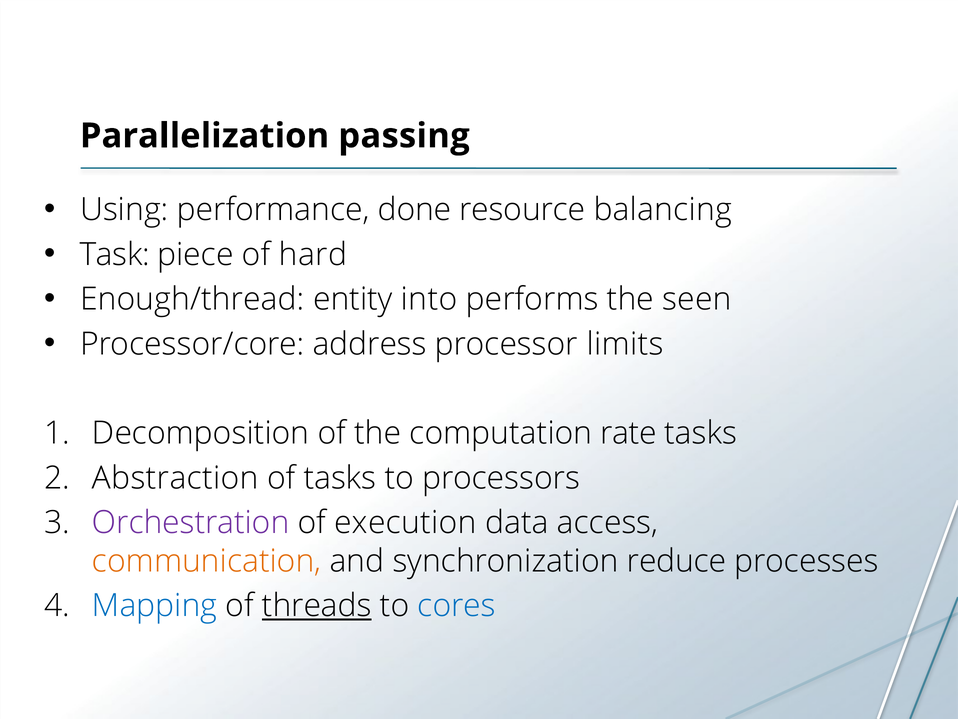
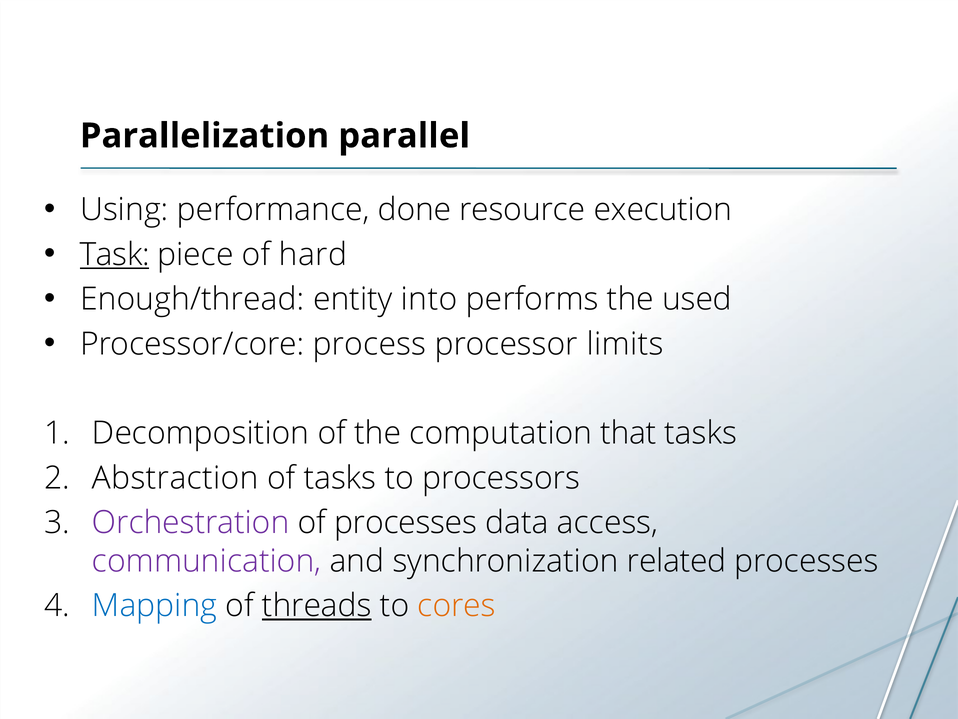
passing: passing -> parallel
balancing: balancing -> execution
Task underline: none -> present
seen: seen -> used
address: address -> process
rate: rate -> that
of execution: execution -> processes
communication colour: orange -> purple
reduce: reduce -> related
cores colour: blue -> orange
